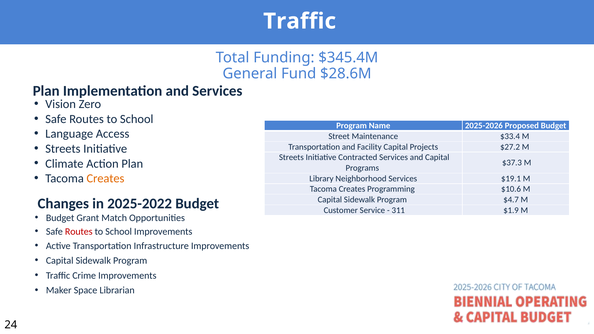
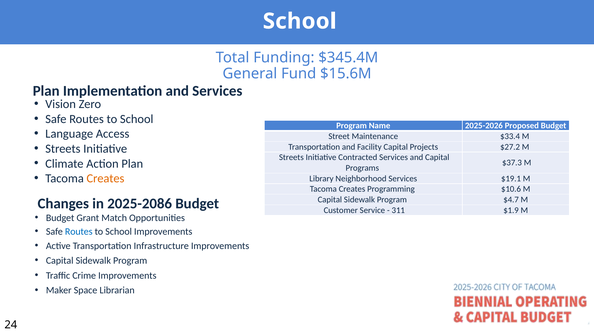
Traffic at (300, 21): Traffic -> School
$28.6M: $28.6M -> $15.6M
2025-2022: 2025-2022 -> 2025-2086
Routes at (79, 232) colour: red -> blue
